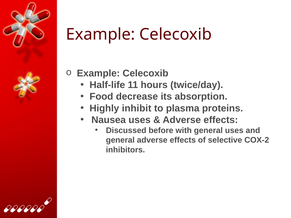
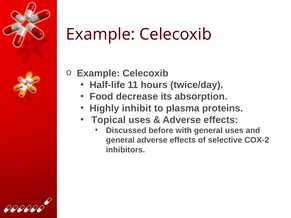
Nausea: Nausea -> Topical
